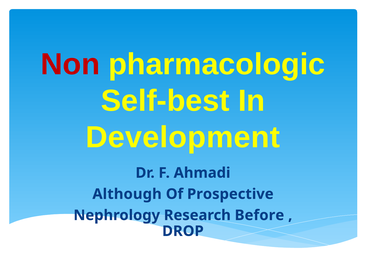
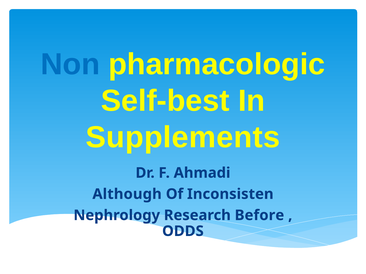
Non colour: red -> blue
Development: Development -> Supplements
Prospective: Prospective -> Inconsisten
DROP: DROP -> ODDS
